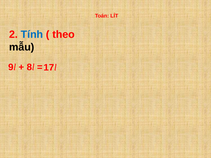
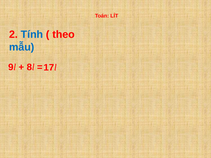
mẫu colour: black -> blue
